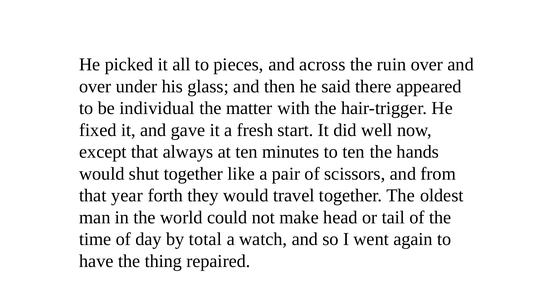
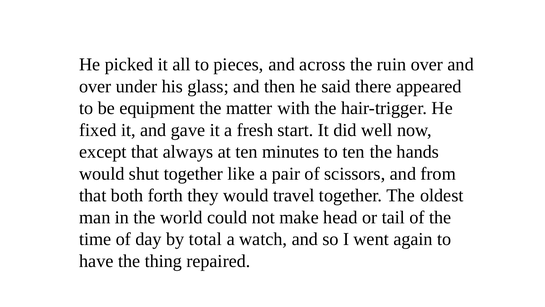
individual: individual -> equipment
year: year -> both
